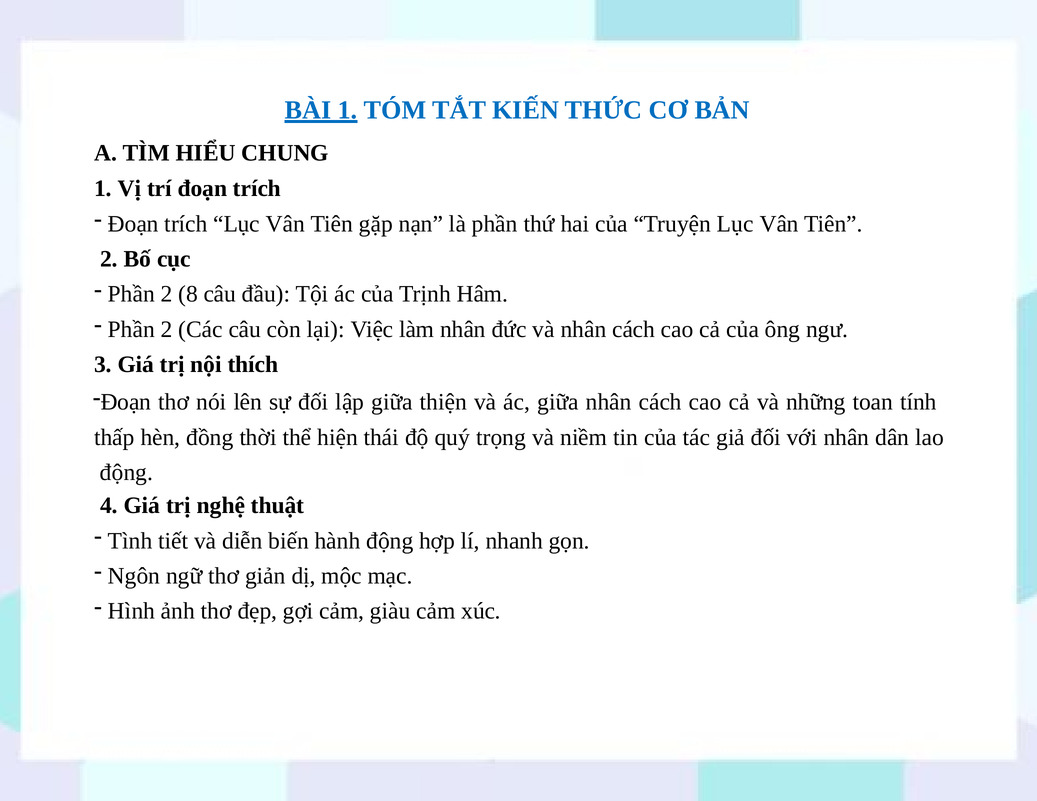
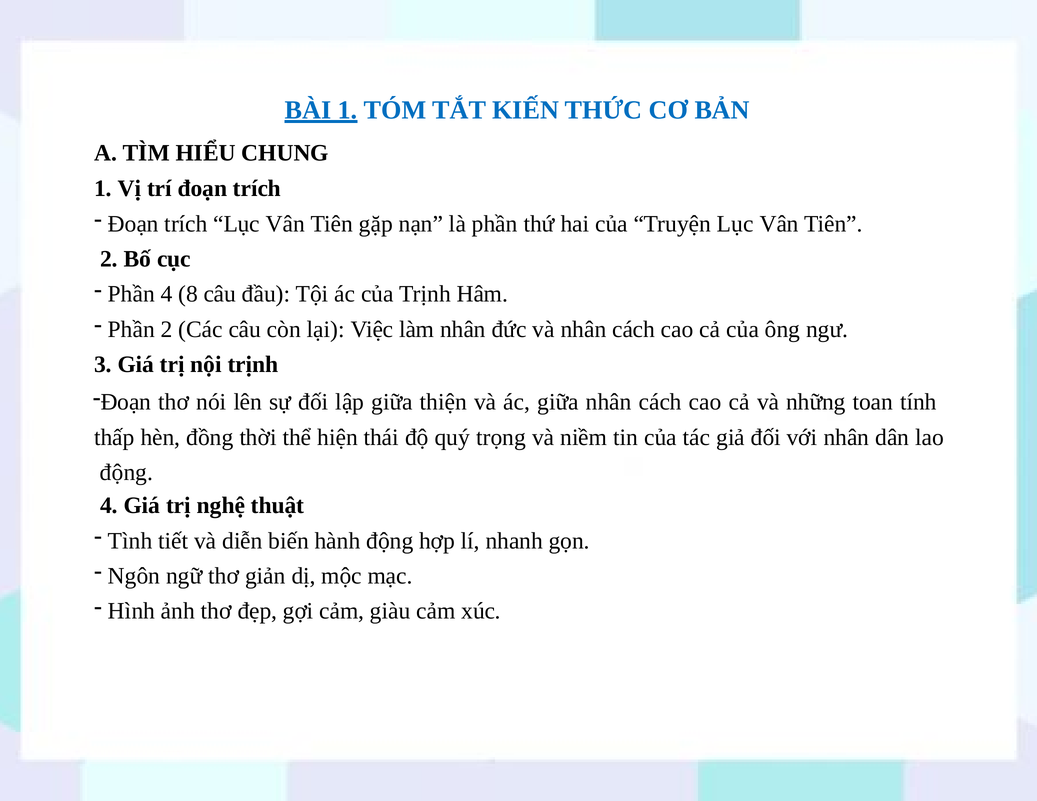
2 at (167, 294): 2 -> 4
nội thích: thích -> trịnh
